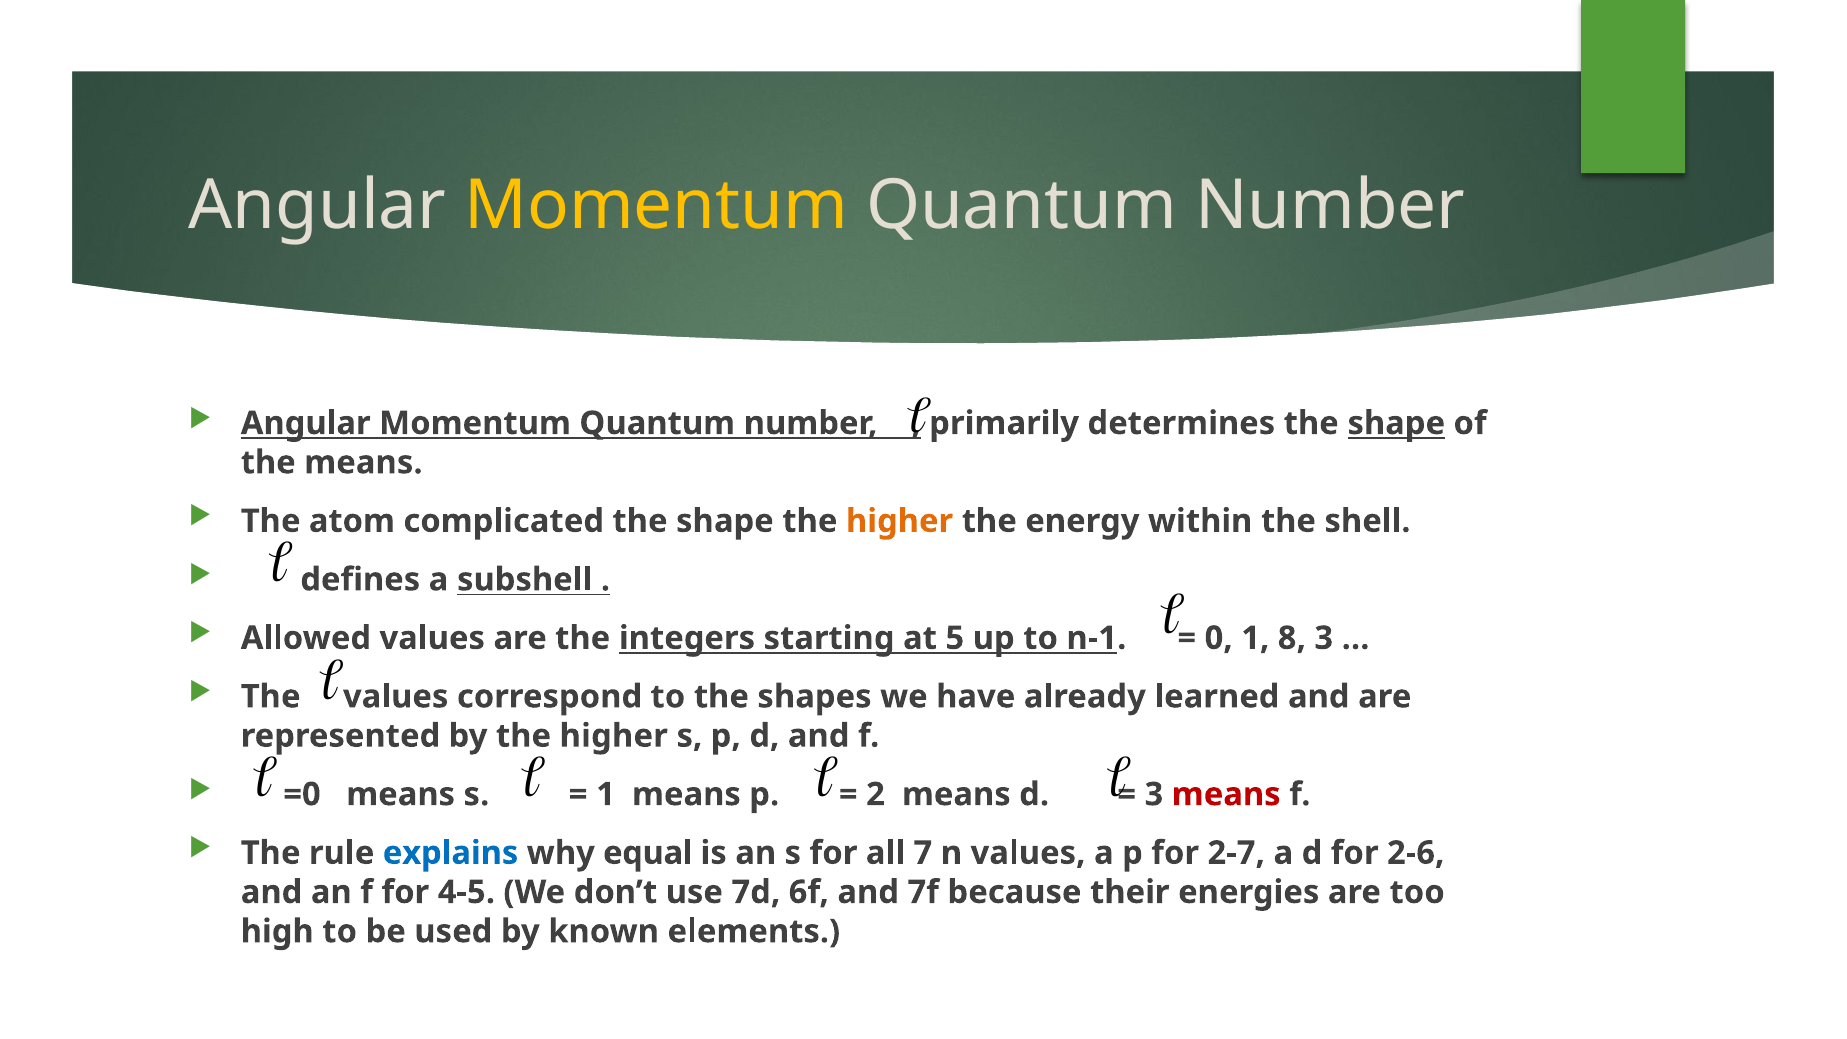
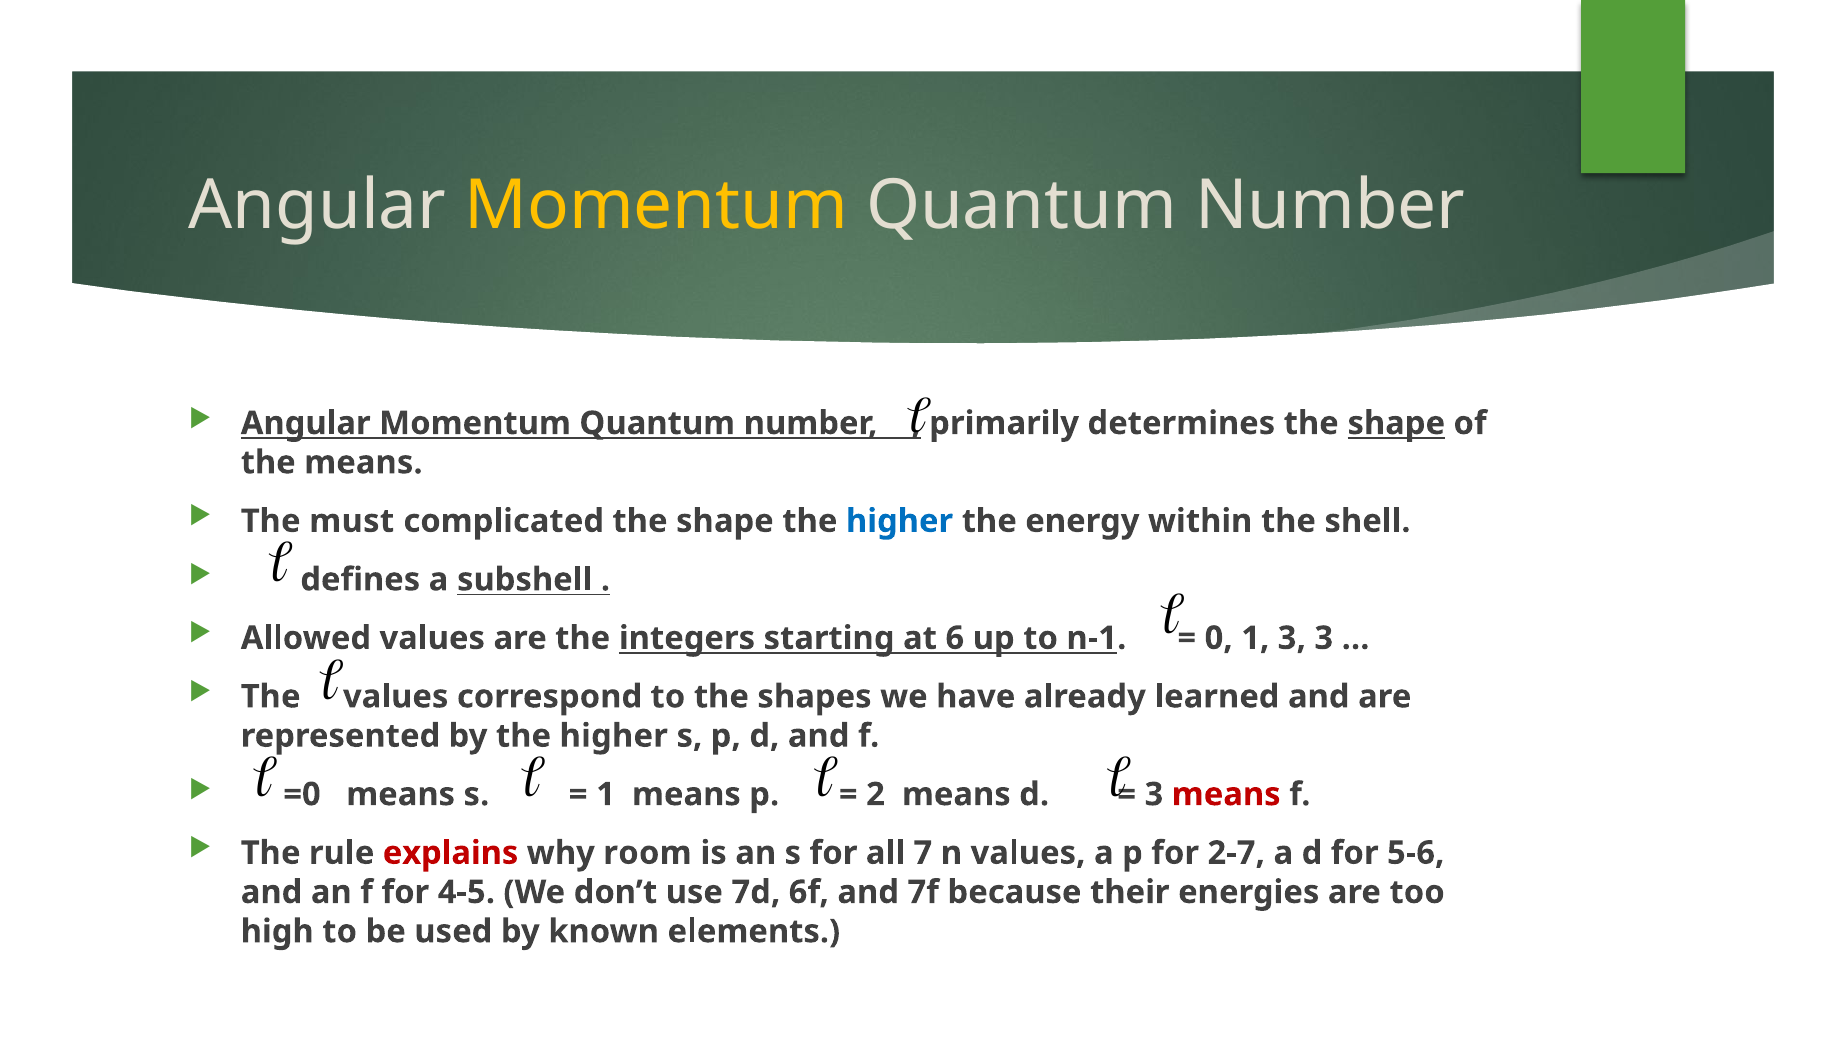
atom: atom -> must
higher at (900, 521) colour: orange -> blue
5: 5 -> 6
1 8: 8 -> 3
explains colour: blue -> red
equal: equal -> room
2-6: 2-6 -> 5-6
